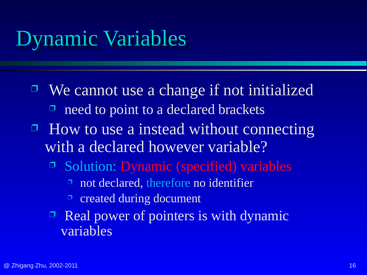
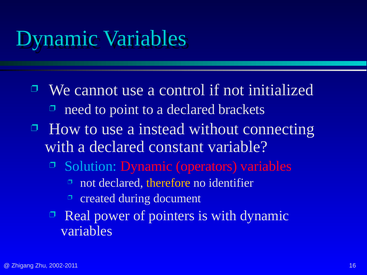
change: change -> control
however: however -> constant
specified: specified -> operators
therefore colour: light blue -> yellow
